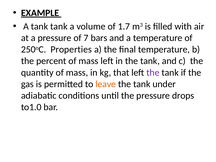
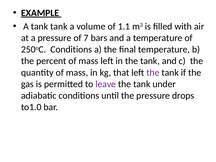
1.7: 1.7 -> 1.1
250oC Properties: Properties -> Conditions
leave colour: orange -> purple
